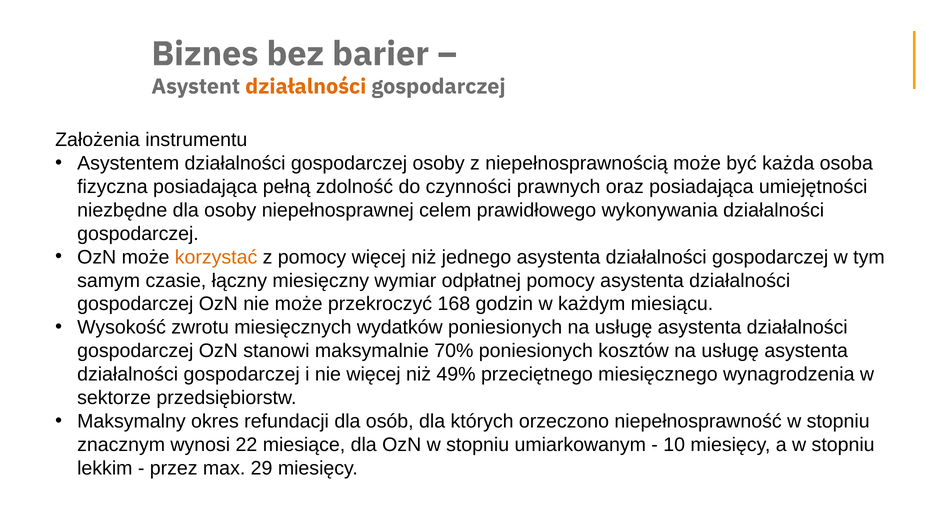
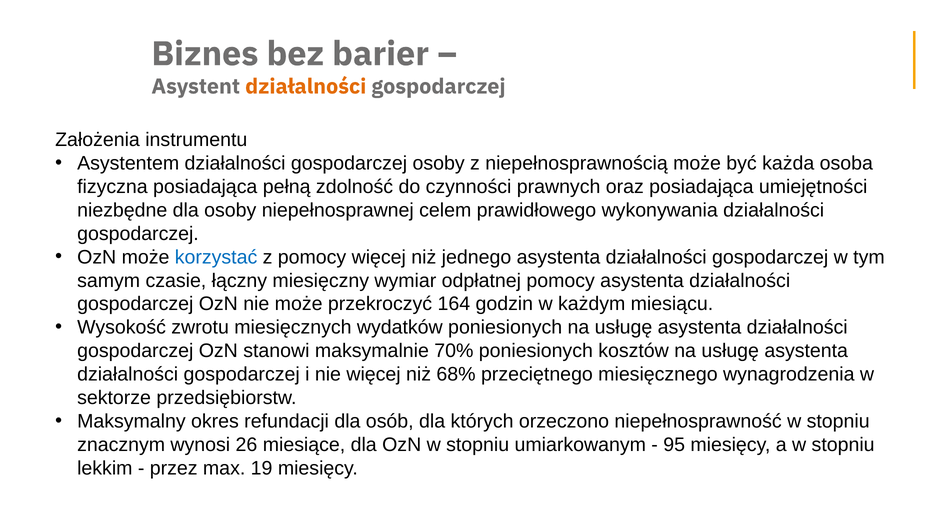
korzystać colour: orange -> blue
168: 168 -> 164
49%: 49% -> 68%
22: 22 -> 26
10: 10 -> 95
29: 29 -> 19
